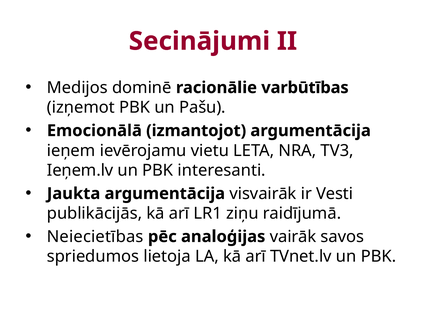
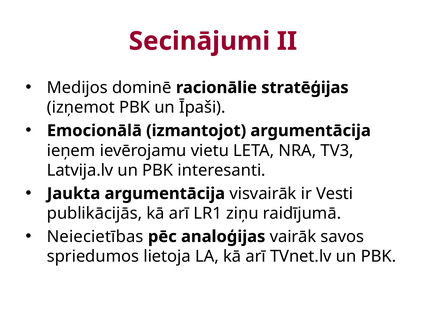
varbūtības: varbūtības -> stratēģijas
Pašu: Pašu -> Īpaši
Ieņem.lv: Ieņem.lv -> Latvija.lv
